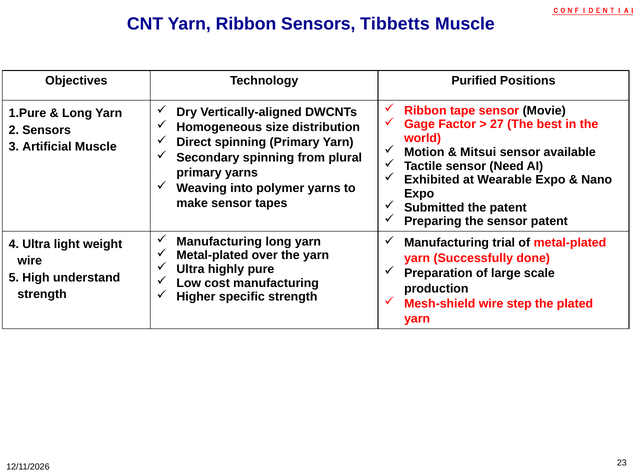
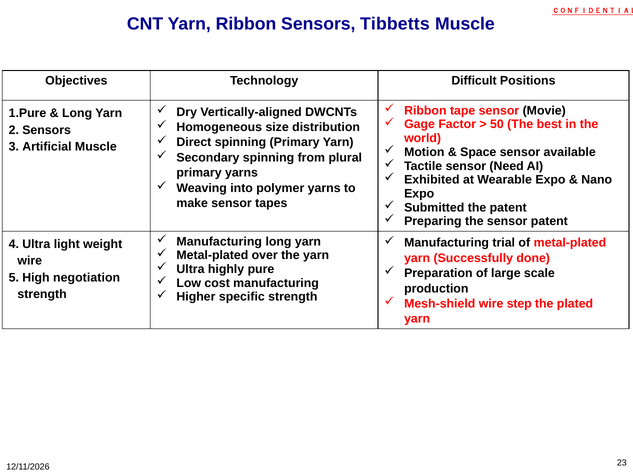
Purified: Purified -> Difficult
27: 27 -> 50
Mitsui: Mitsui -> Space
understand: understand -> negotiation
